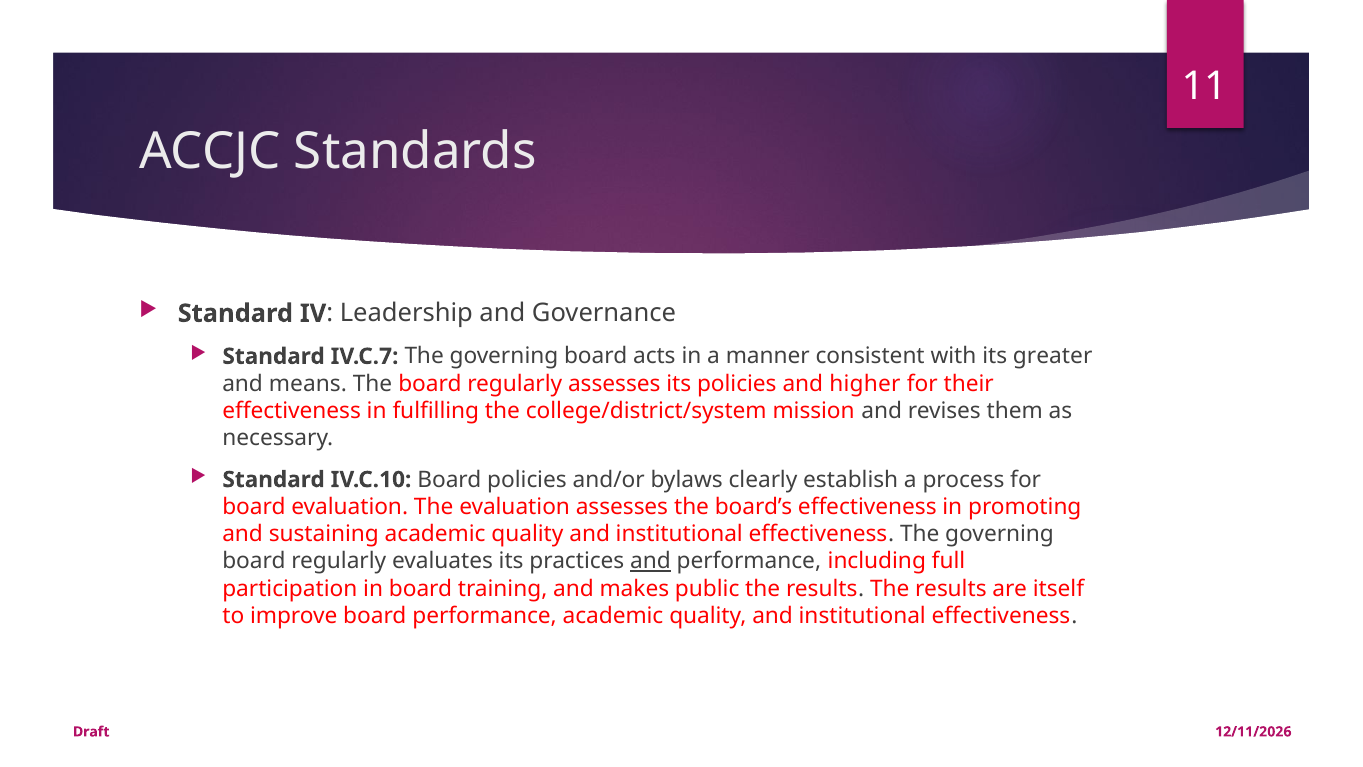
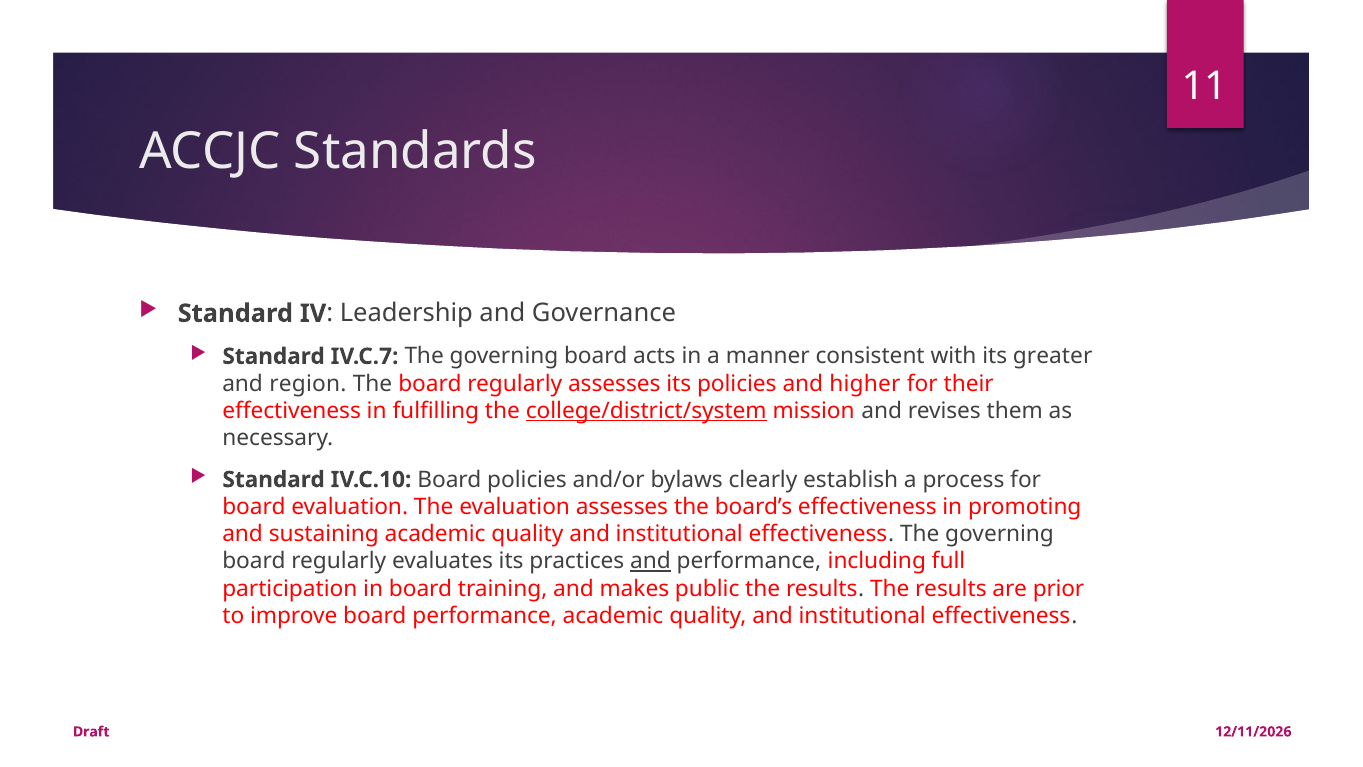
means: means -> region
college/district/system underline: none -> present
itself: itself -> prior
